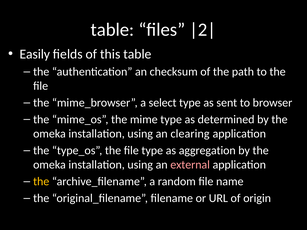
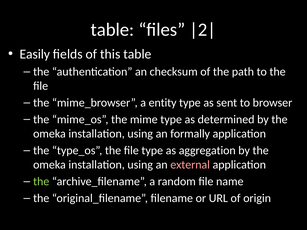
select: select -> entity
clearing: clearing -> formally
the at (41, 182) colour: yellow -> light green
